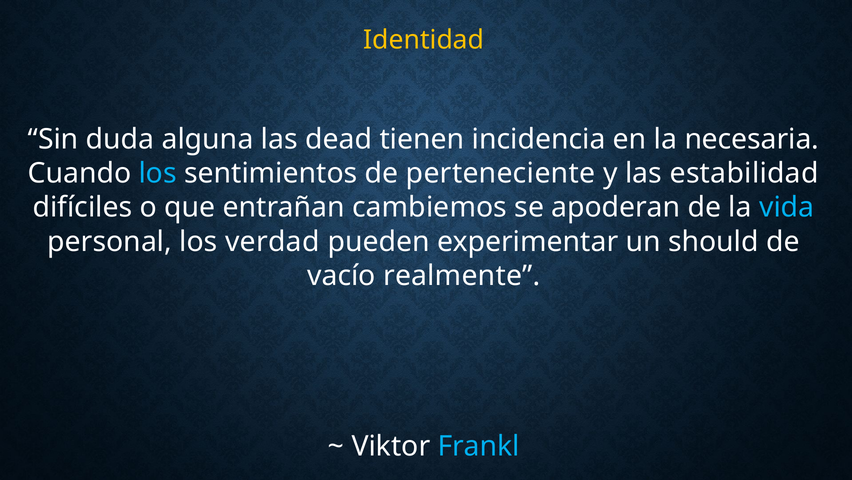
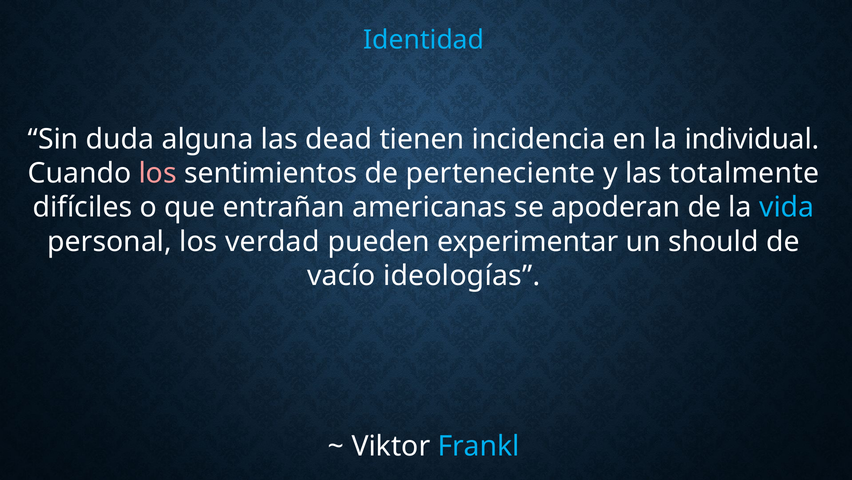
Identidad colour: yellow -> light blue
necesaria: necesaria -> individual
los at (158, 173) colour: light blue -> pink
estabilidad: estabilidad -> totalmente
cambiemos: cambiemos -> americanas
realmente: realmente -> ideologías
